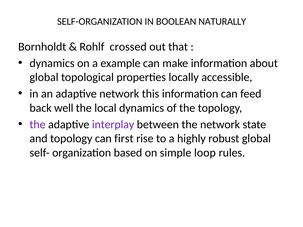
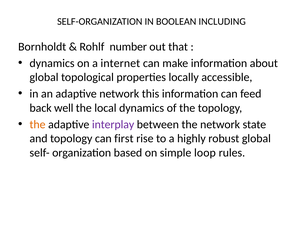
NATURALLY: NATURALLY -> INCLUDING
crossed: crossed -> number
example: example -> internet
the at (38, 125) colour: purple -> orange
